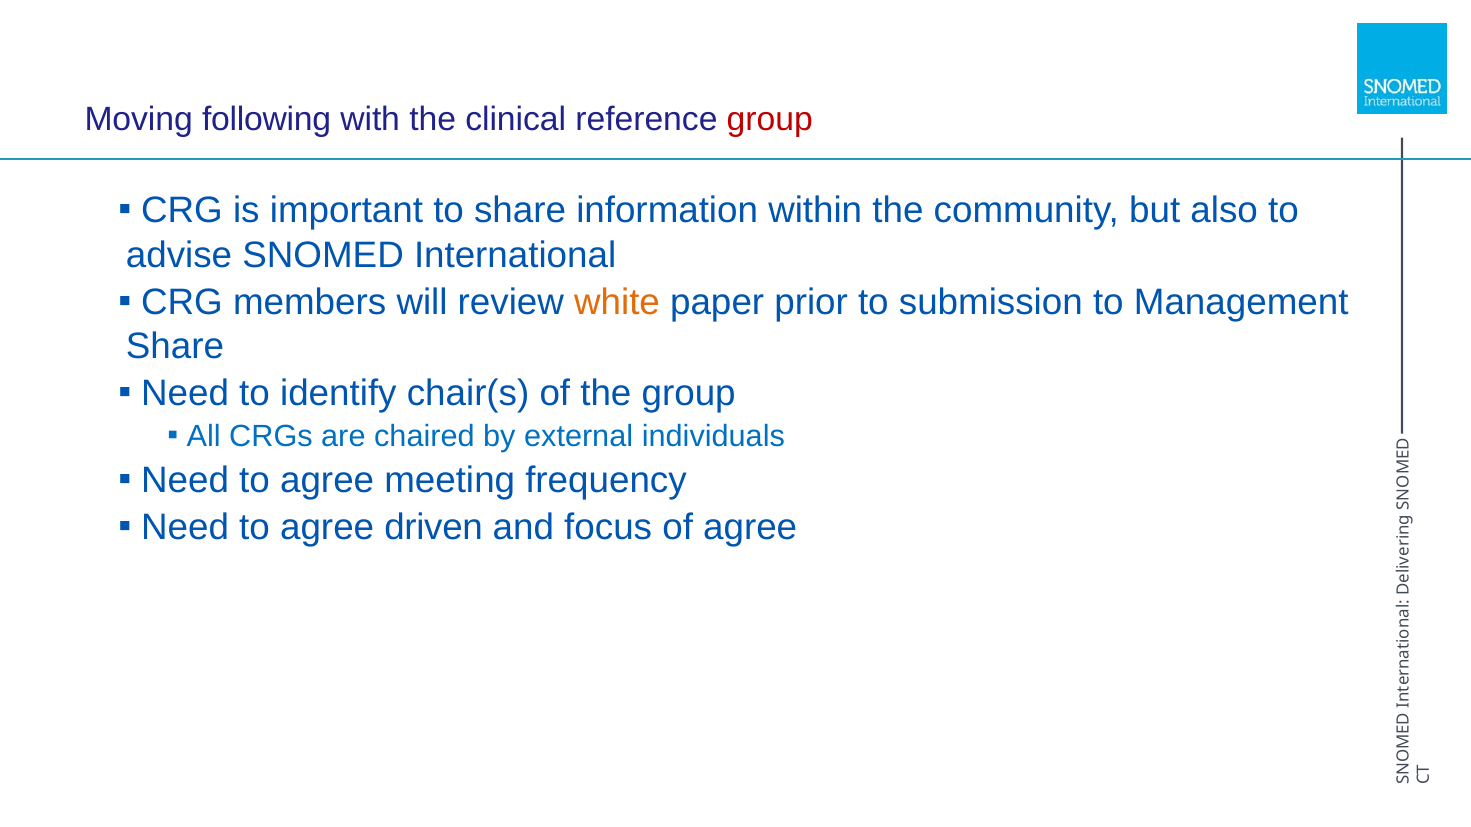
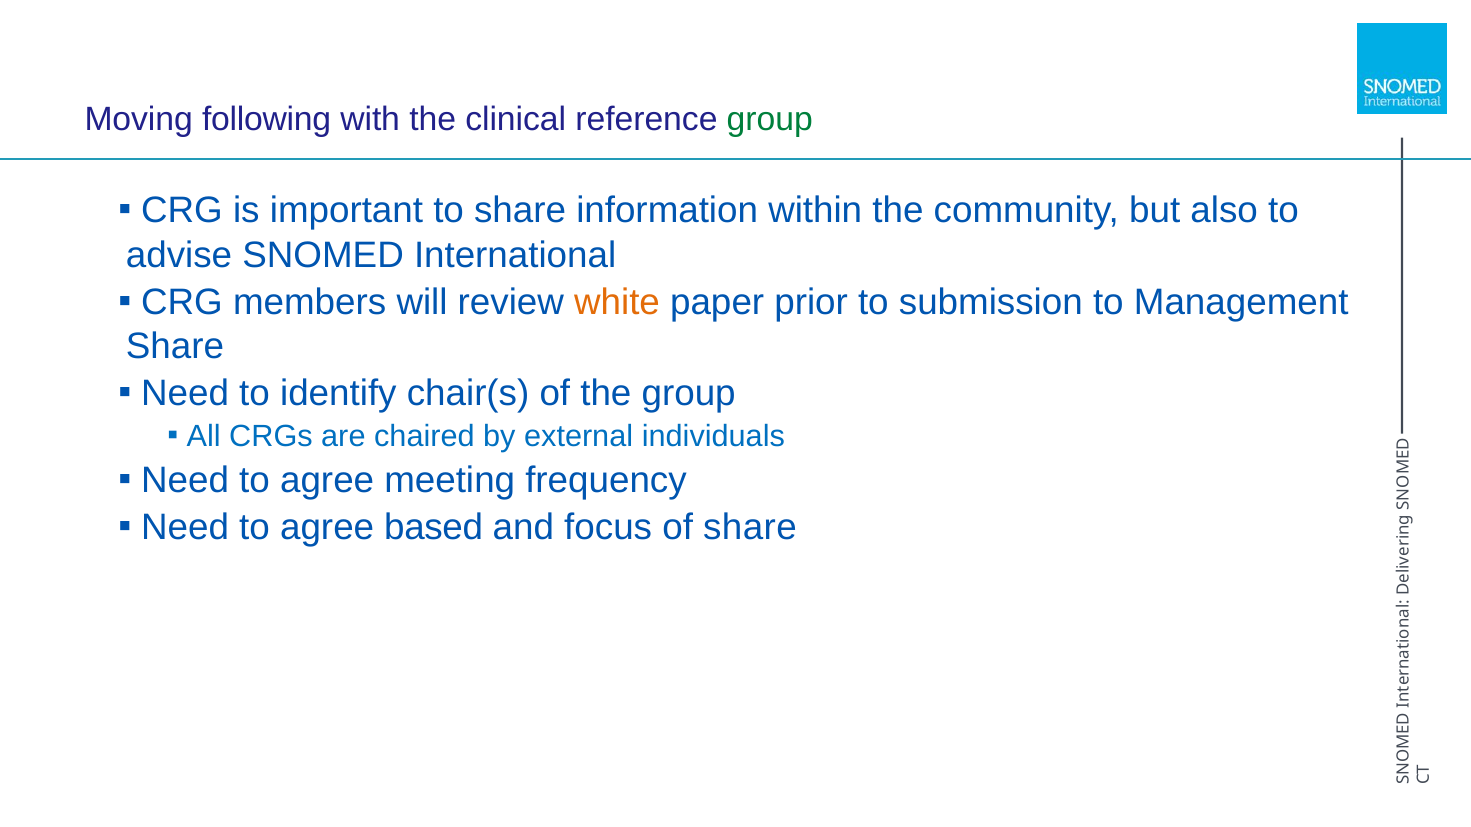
group at (770, 120) colour: red -> green
driven: driven -> based
of agree: agree -> share
